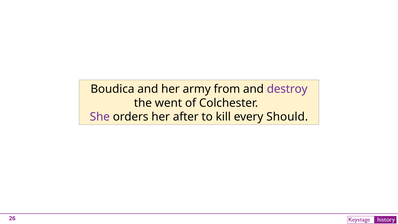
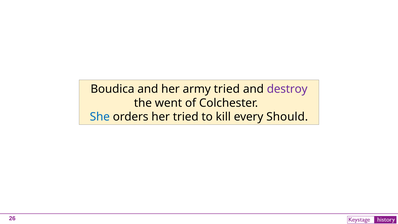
army from: from -> tried
She colour: purple -> blue
her after: after -> tried
